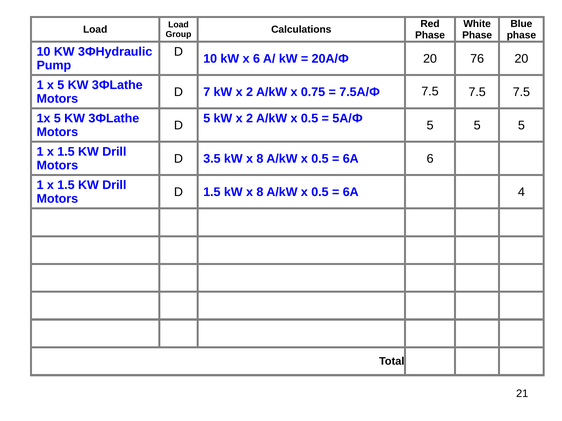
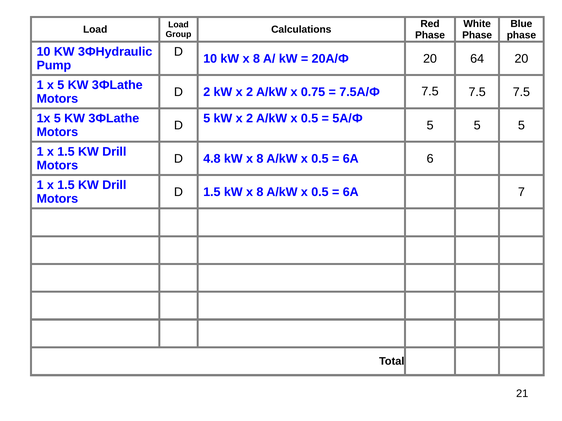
10 kW x 6: 6 -> 8
76: 76 -> 64
D 7: 7 -> 2
3.5: 3.5 -> 4.8
4: 4 -> 7
